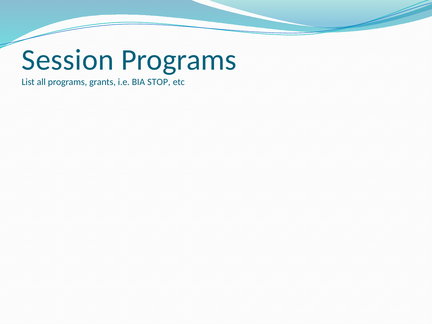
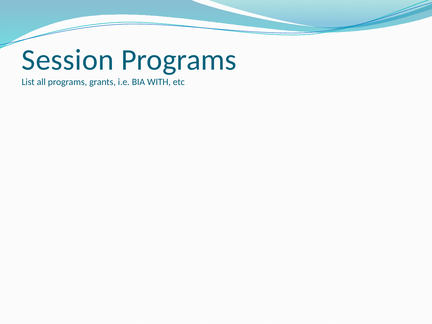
STOP: STOP -> WITH
